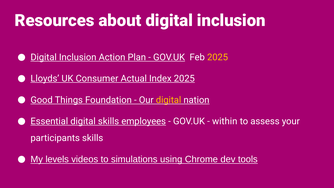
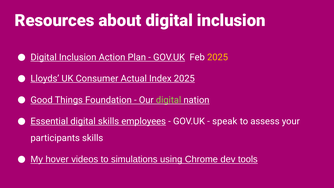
digital at (169, 100) colour: yellow -> light green
within: within -> speak
levels: levels -> hover
